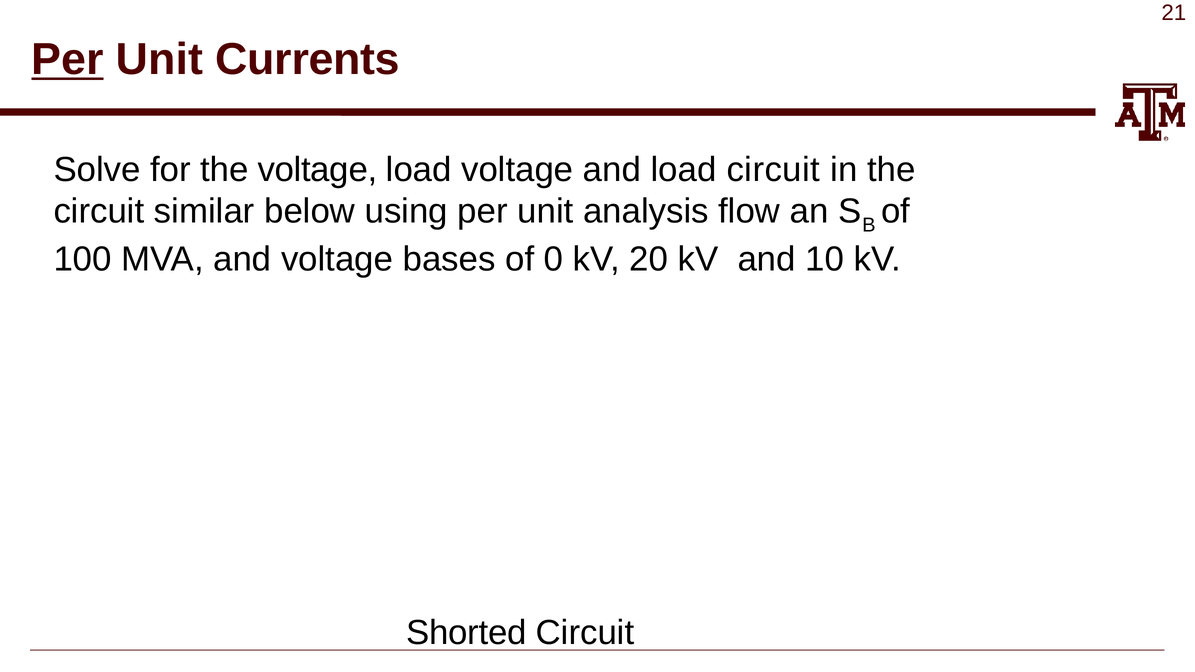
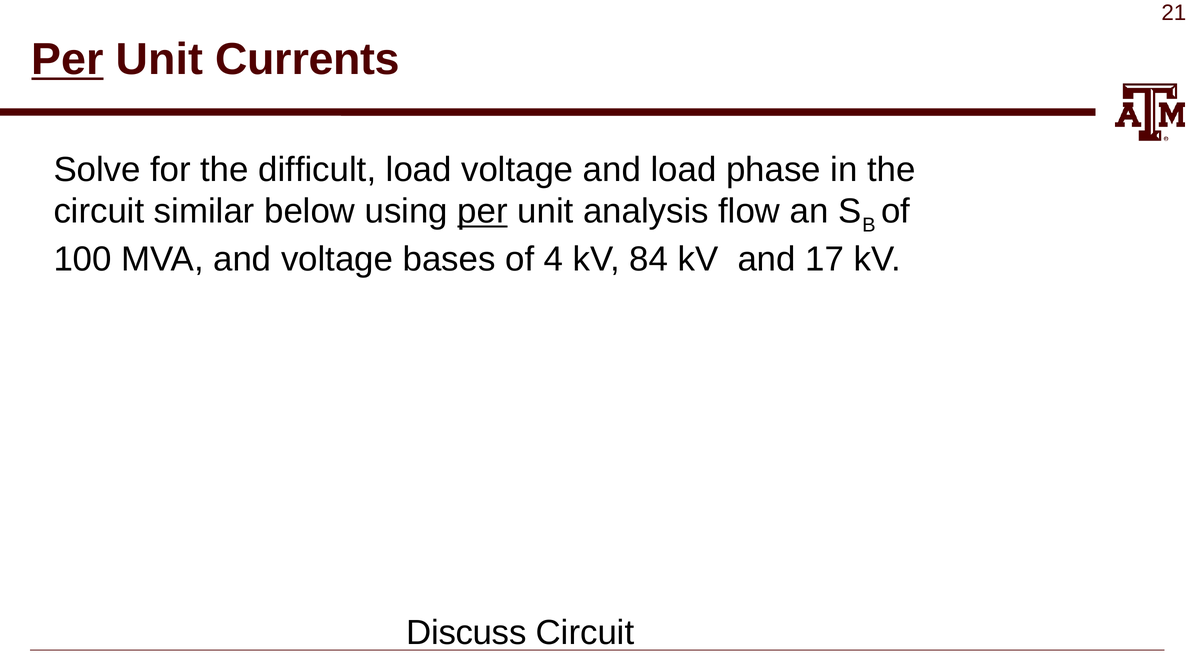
the voltage: voltage -> difficult
load circuit: circuit -> phase
per at (483, 212) underline: none -> present
0: 0 -> 4
20: 20 -> 84
10: 10 -> 17
Shorted: Shorted -> Discuss
